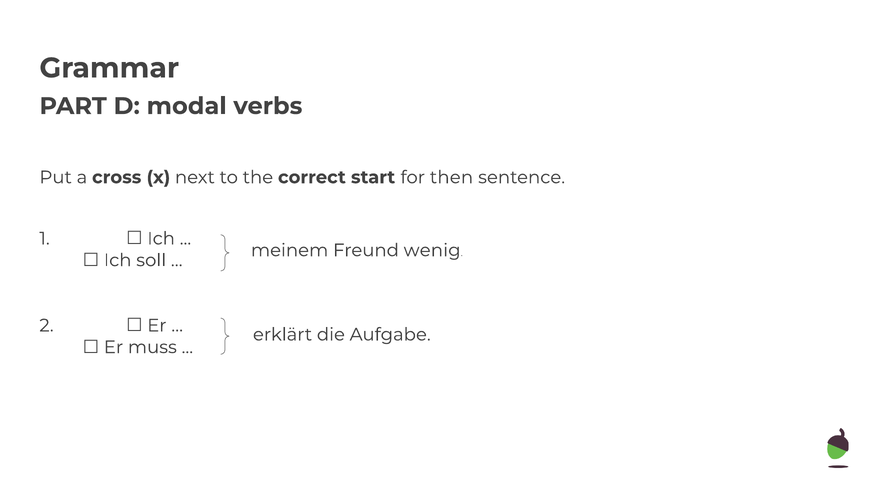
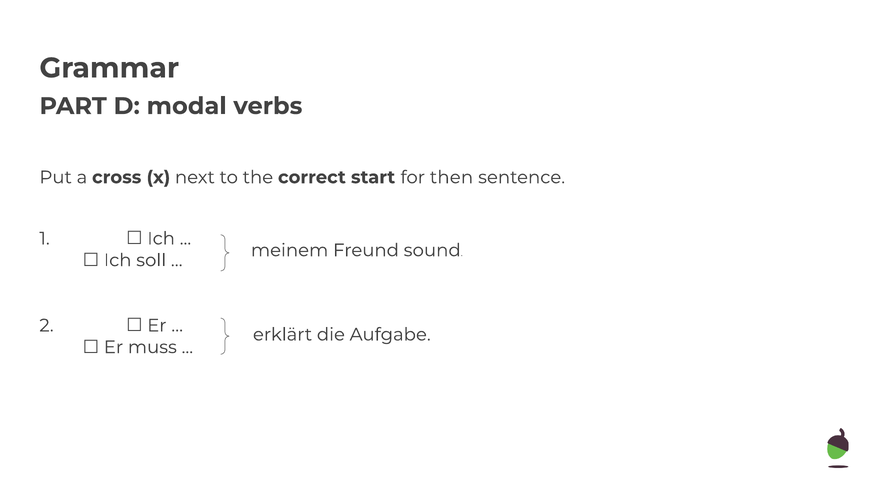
wenig: wenig -> sound
